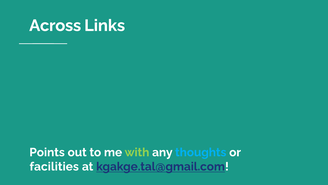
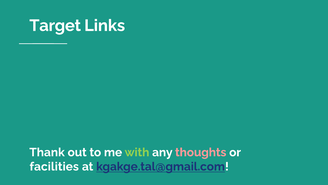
Across: Across -> Target
Points: Points -> Thank
thoughts colour: light blue -> pink
